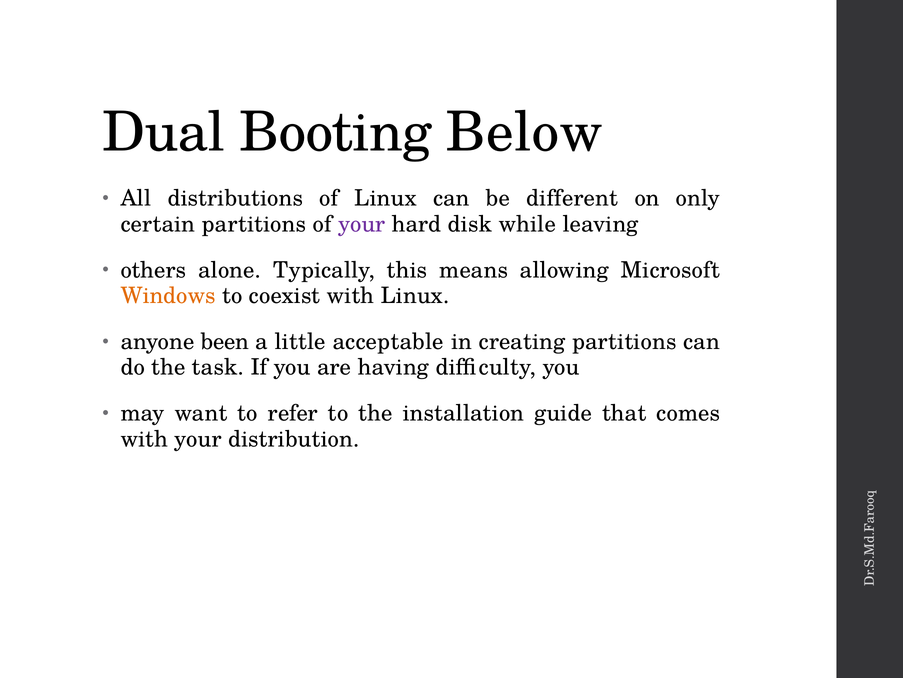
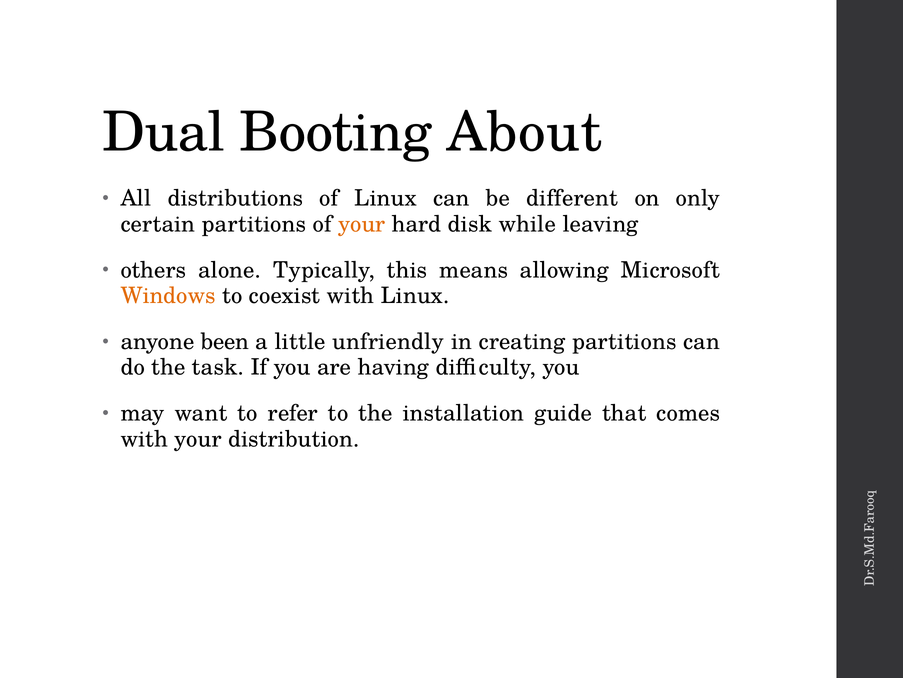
Below: Below -> About
your at (362, 224) colour: purple -> orange
acceptable: acceptable -> unfriendly
